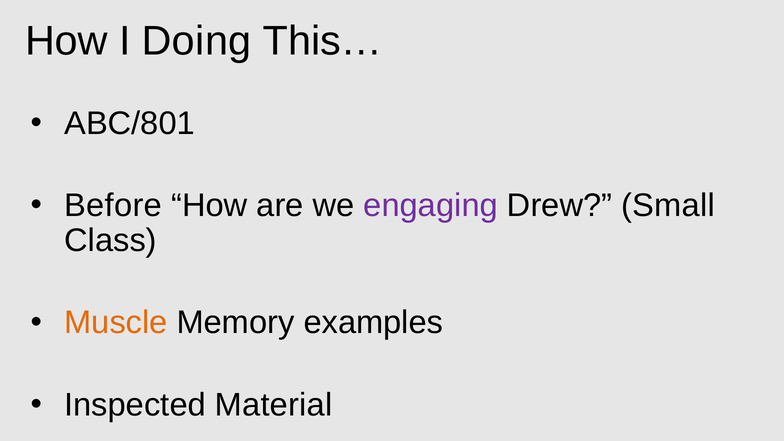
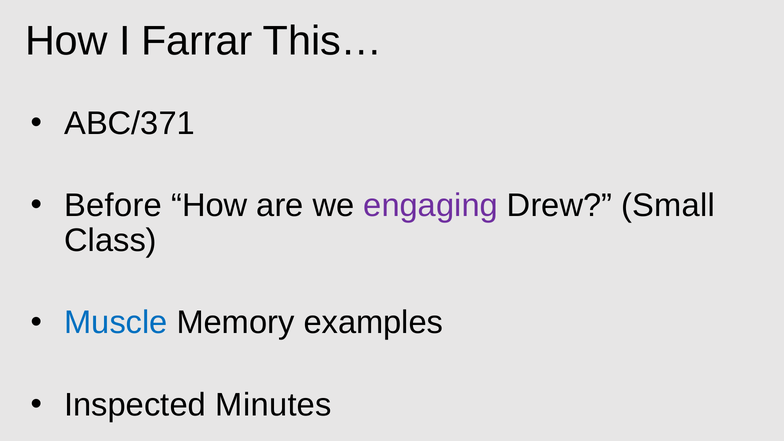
Doing: Doing -> Farrar
ABC/801: ABC/801 -> ABC/371
Muscle colour: orange -> blue
Material: Material -> Minutes
